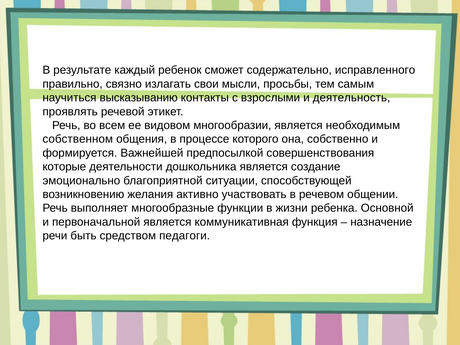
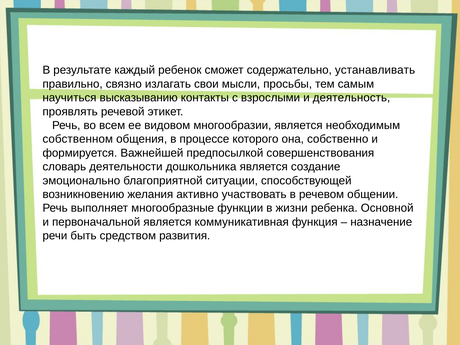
исправленного: исправленного -> устанавливать
которые: которые -> словарь
педагоги: педагоги -> развития
